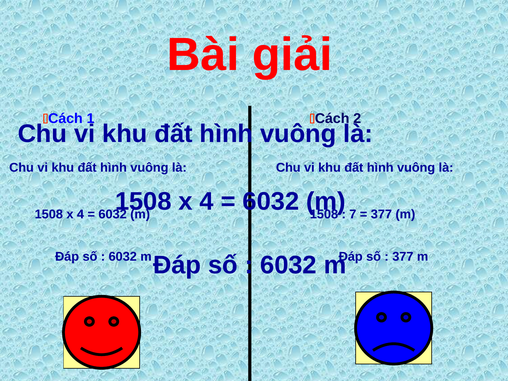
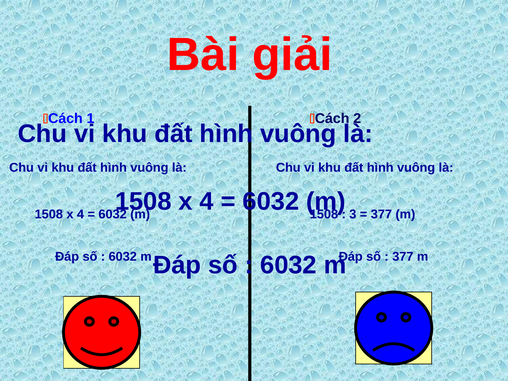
7: 7 -> 3
